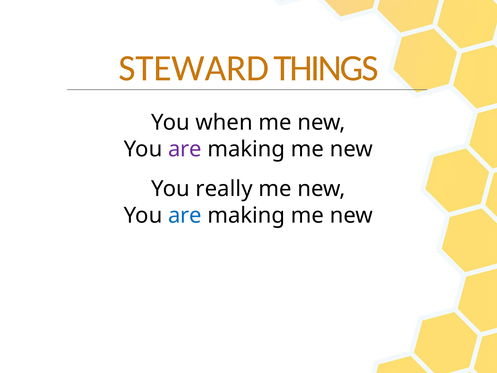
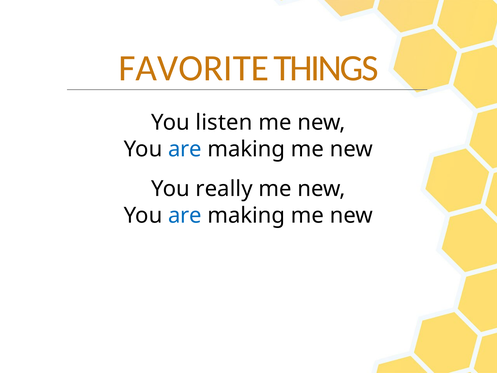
STEWARD: STEWARD -> FAVORITE
when: when -> listen
are at (185, 149) colour: purple -> blue
